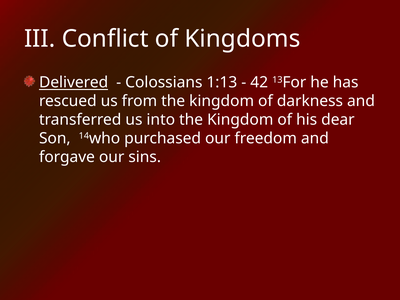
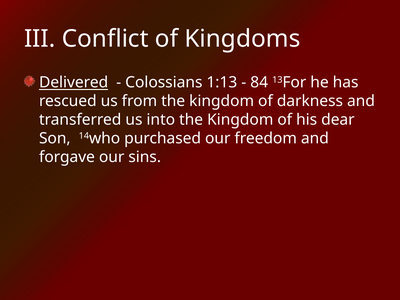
42: 42 -> 84
